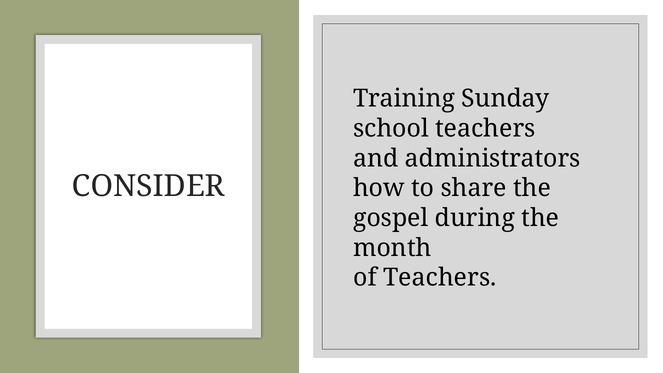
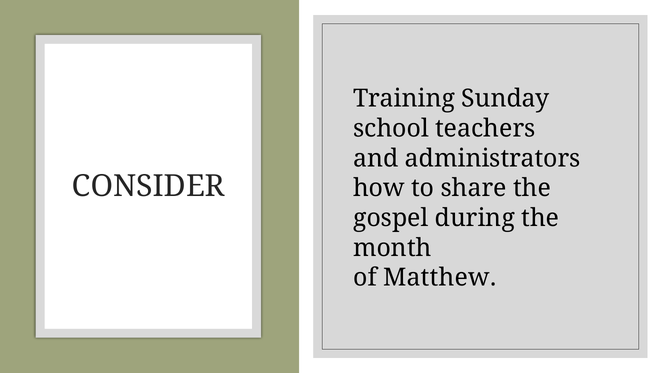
of Teachers: Teachers -> Matthew
